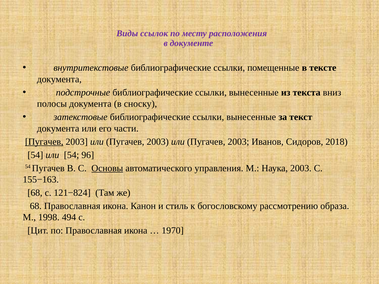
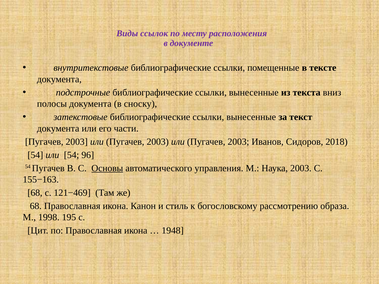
Пугачев at (44, 142) underline: present -> none
121−824: 121−824 -> 121−469
494: 494 -> 195
1970: 1970 -> 1948
